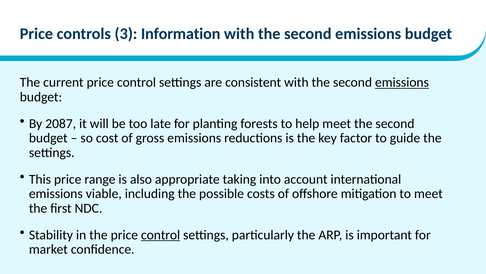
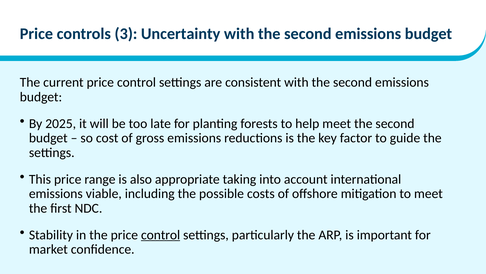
Information: Information -> Uncertainty
emissions at (402, 82) underline: present -> none
2087: 2087 -> 2025
